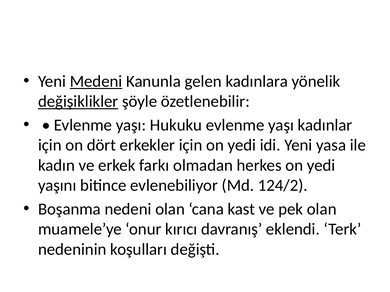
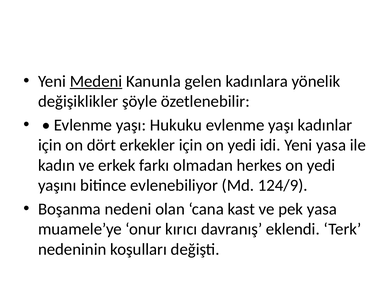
değişiklikler underline: present -> none
124/2: 124/2 -> 124/9
pek olan: olan -> yasa
